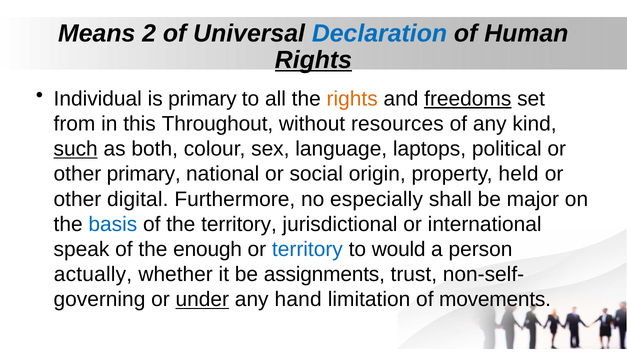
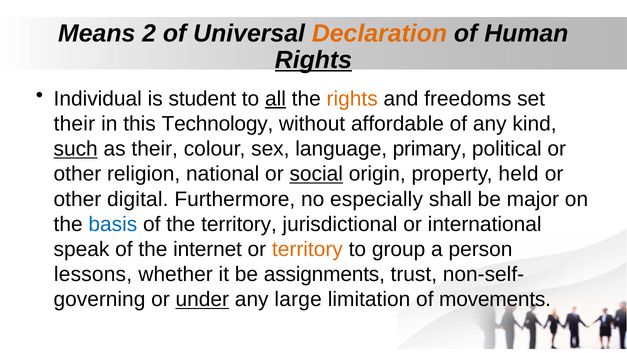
Declaration colour: blue -> orange
is primary: primary -> student
all underline: none -> present
freedoms underline: present -> none
from at (74, 124): from -> their
Throughout: Throughout -> Technology
resources: resources -> affordable
as both: both -> their
laptops: laptops -> primary
other primary: primary -> religion
social underline: none -> present
enough: enough -> internet
territory at (307, 249) colour: blue -> orange
would: would -> group
actually: actually -> lessons
hand: hand -> large
